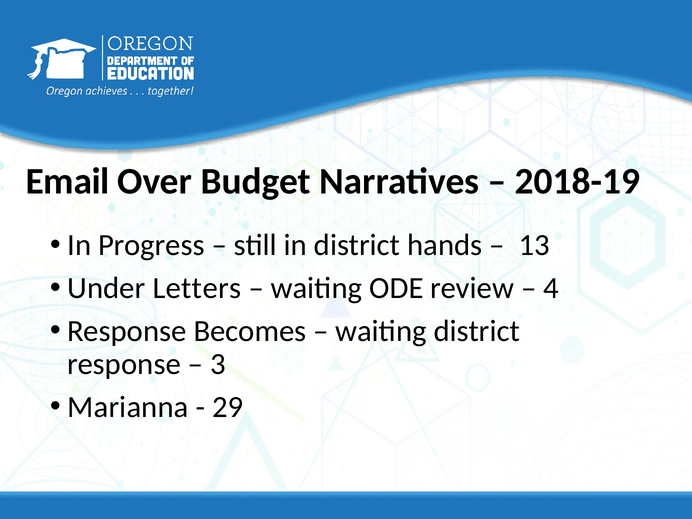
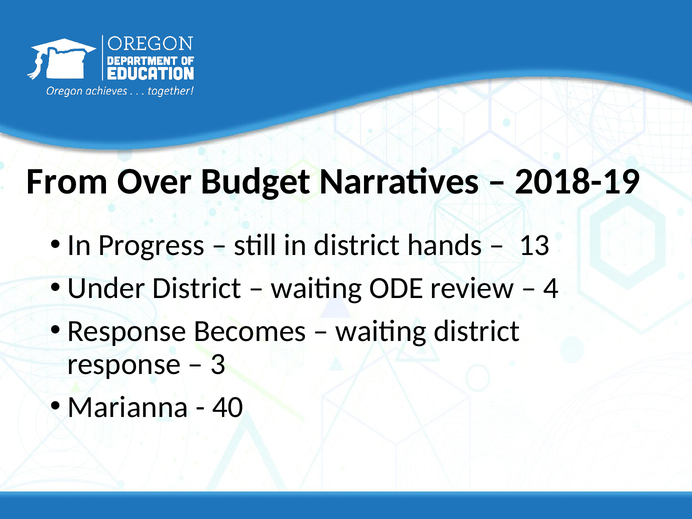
Email: Email -> From
Under Letters: Letters -> District
29: 29 -> 40
